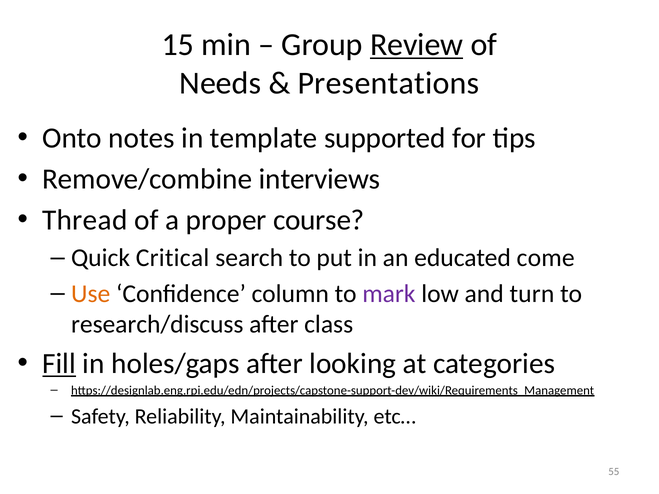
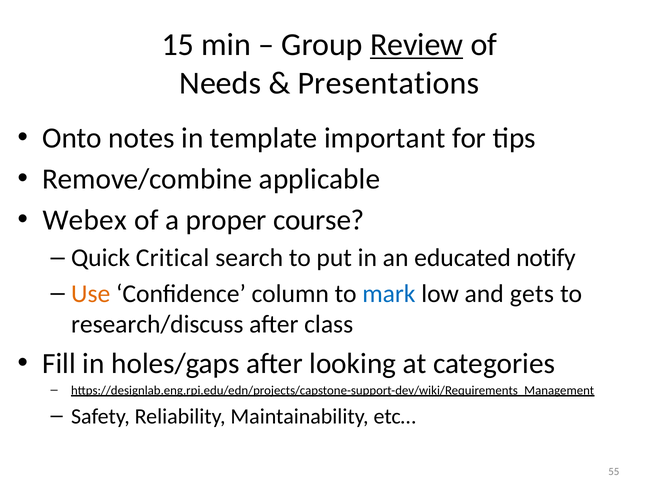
supported: supported -> important
interviews: interviews -> applicable
Thread: Thread -> Webex
come: come -> notify
mark colour: purple -> blue
turn: turn -> gets
Fill underline: present -> none
